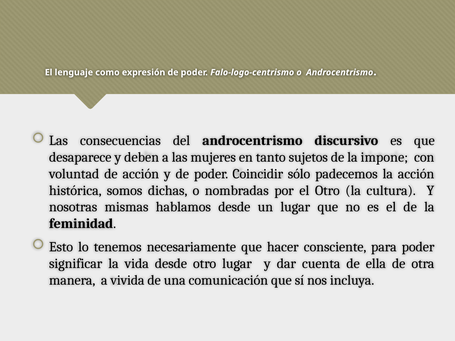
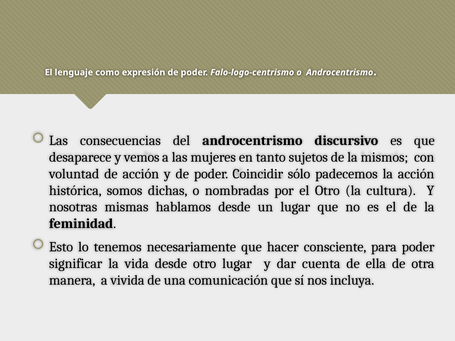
deben: deben -> vemos
impone: impone -> mismos
